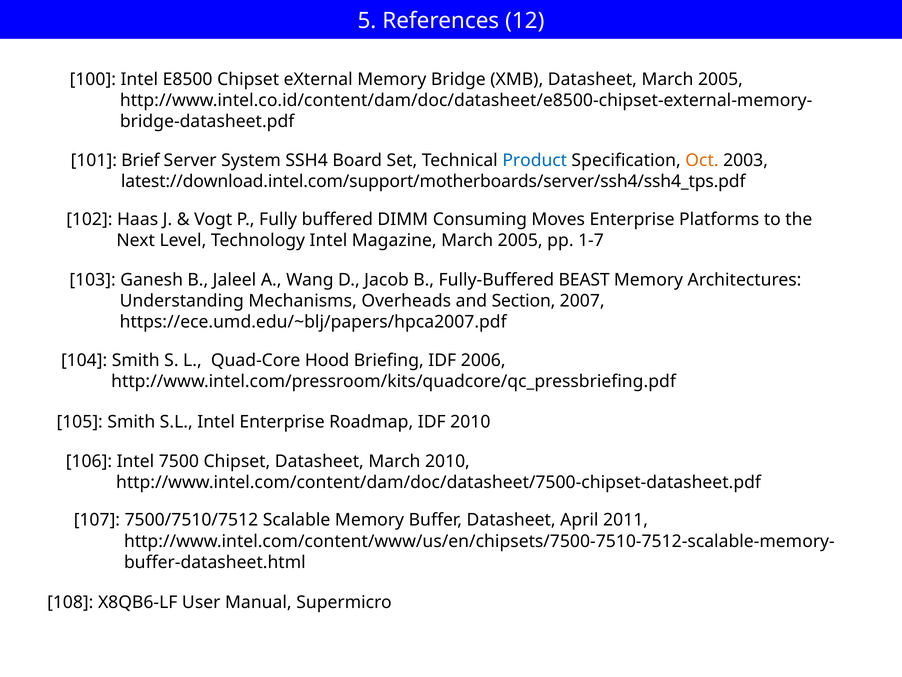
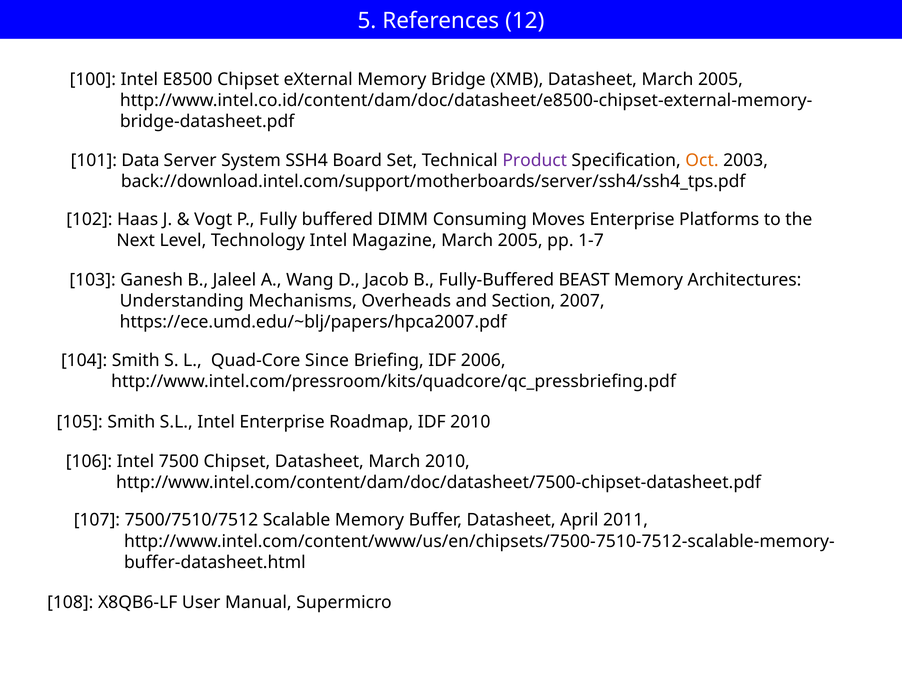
Brief: Brief -> Data
Product colour: blue -> purple
latest://download.intel.com/support/motherboards/server/ssh4/ssh4_tps.pdf: latest://download.intel.com/support/motherboards/server/ssh4/ssh4_tps.pdf -> back://download.intel.com/support/motherboards/server/ssh4/ssh4_tps.pdf
Hood: Hood -> Since
